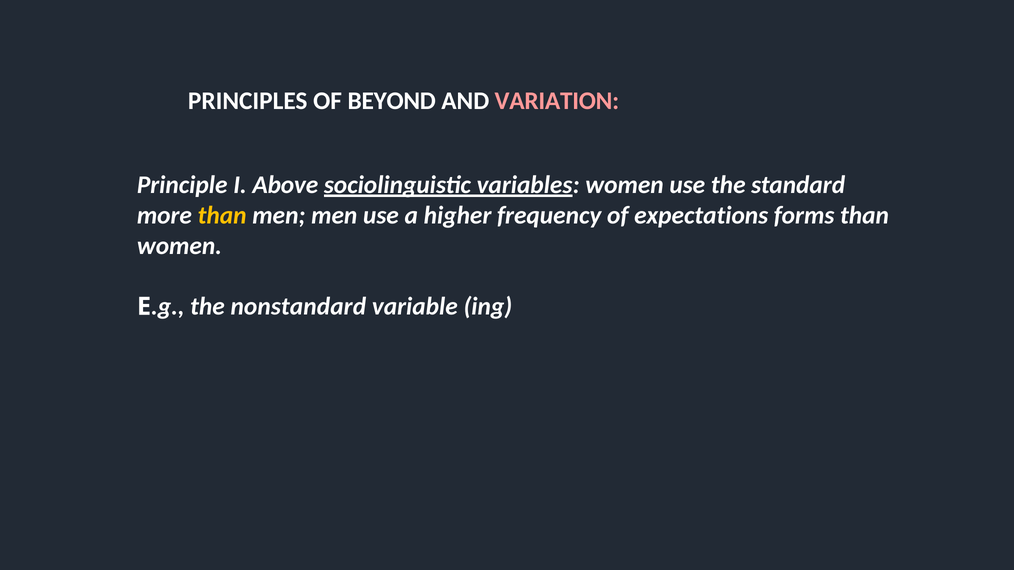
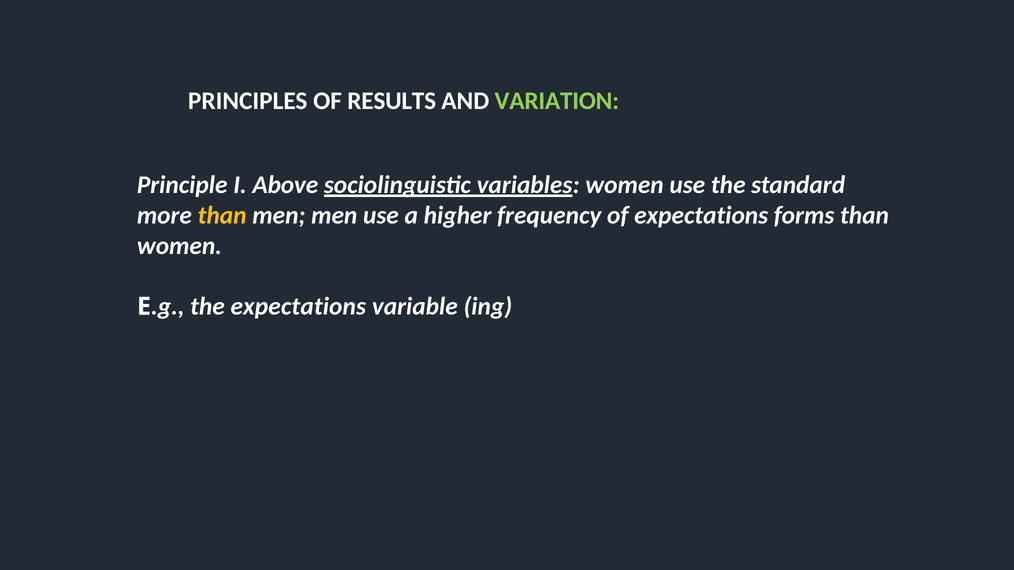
BEYOND: BEYOND -> RESULTS
VARIATION colour: pink -> light green
the nonstandard: nonstandard -> expectations
